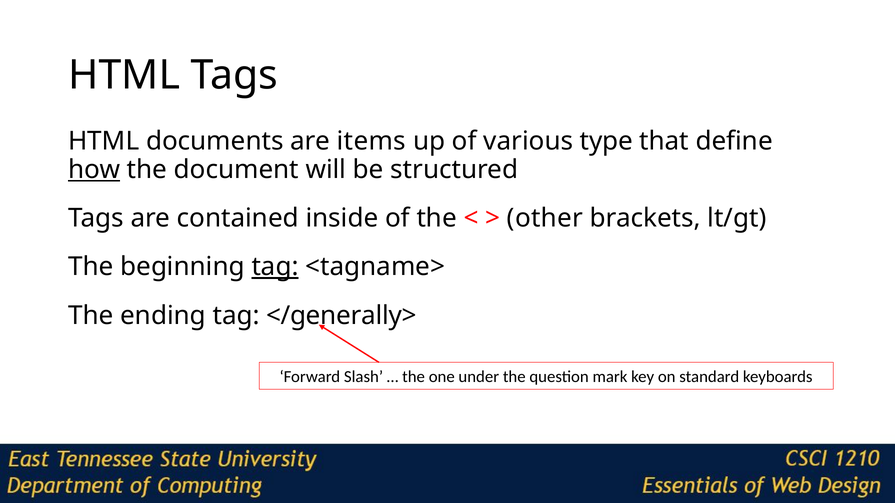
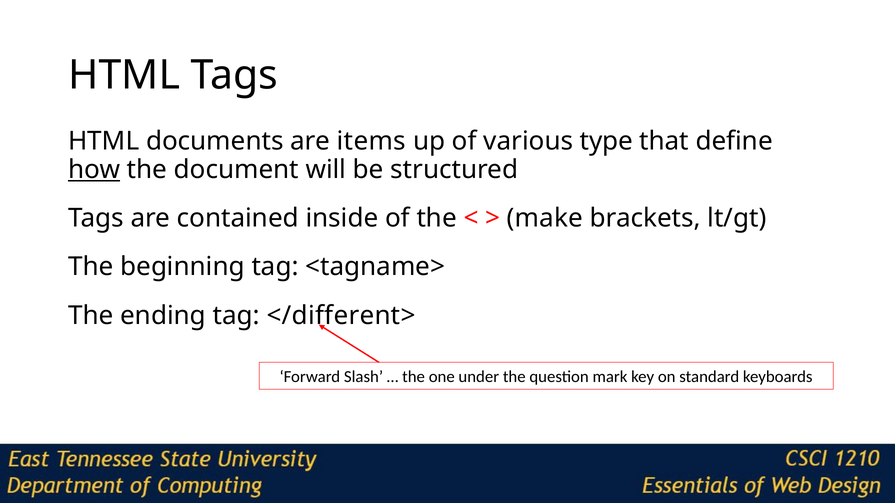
other: other -> make
tag at (275, 267) underline: present -> none
</generally>: </generally> -> </different>
